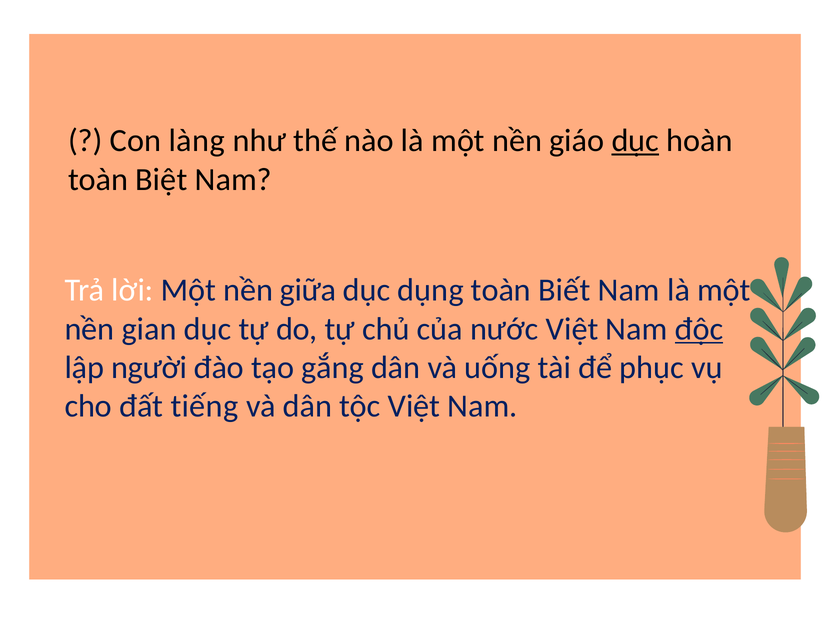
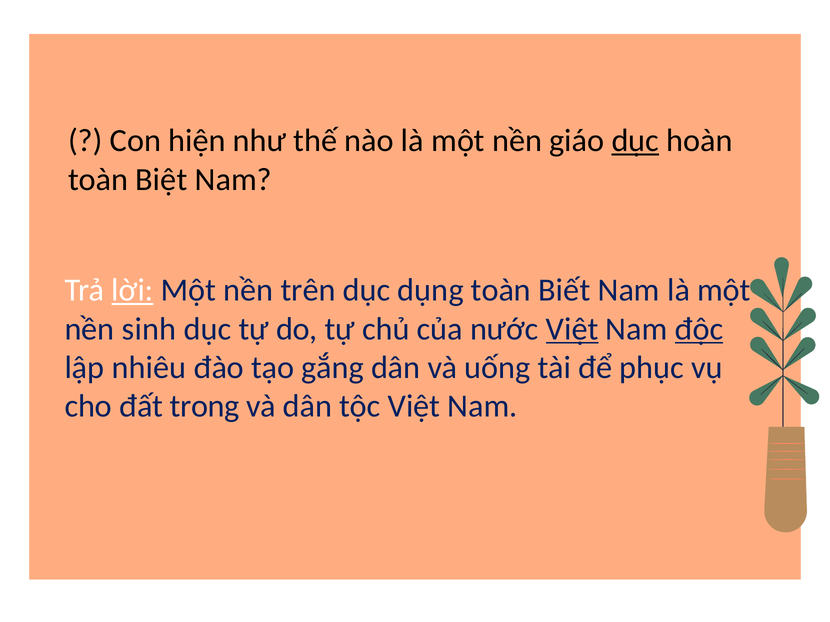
làng: làng -> hiện
lời underline: none -> present
giữa: giữa -> trên
gian: gian -> sinh
Việt at (572, 329) underline: none -> present
người: người -> nhiêu
tiếng: tiếng -> trong
